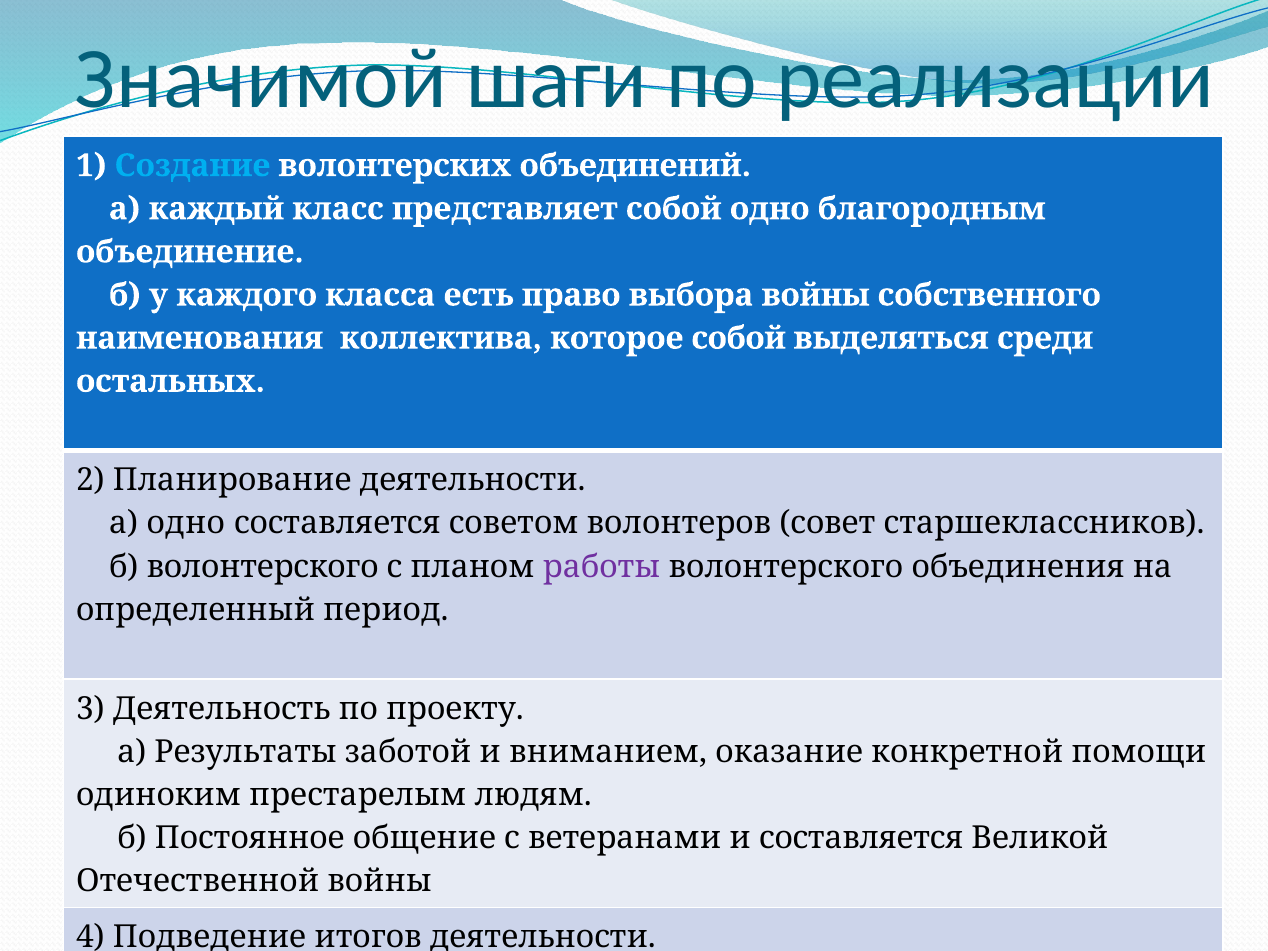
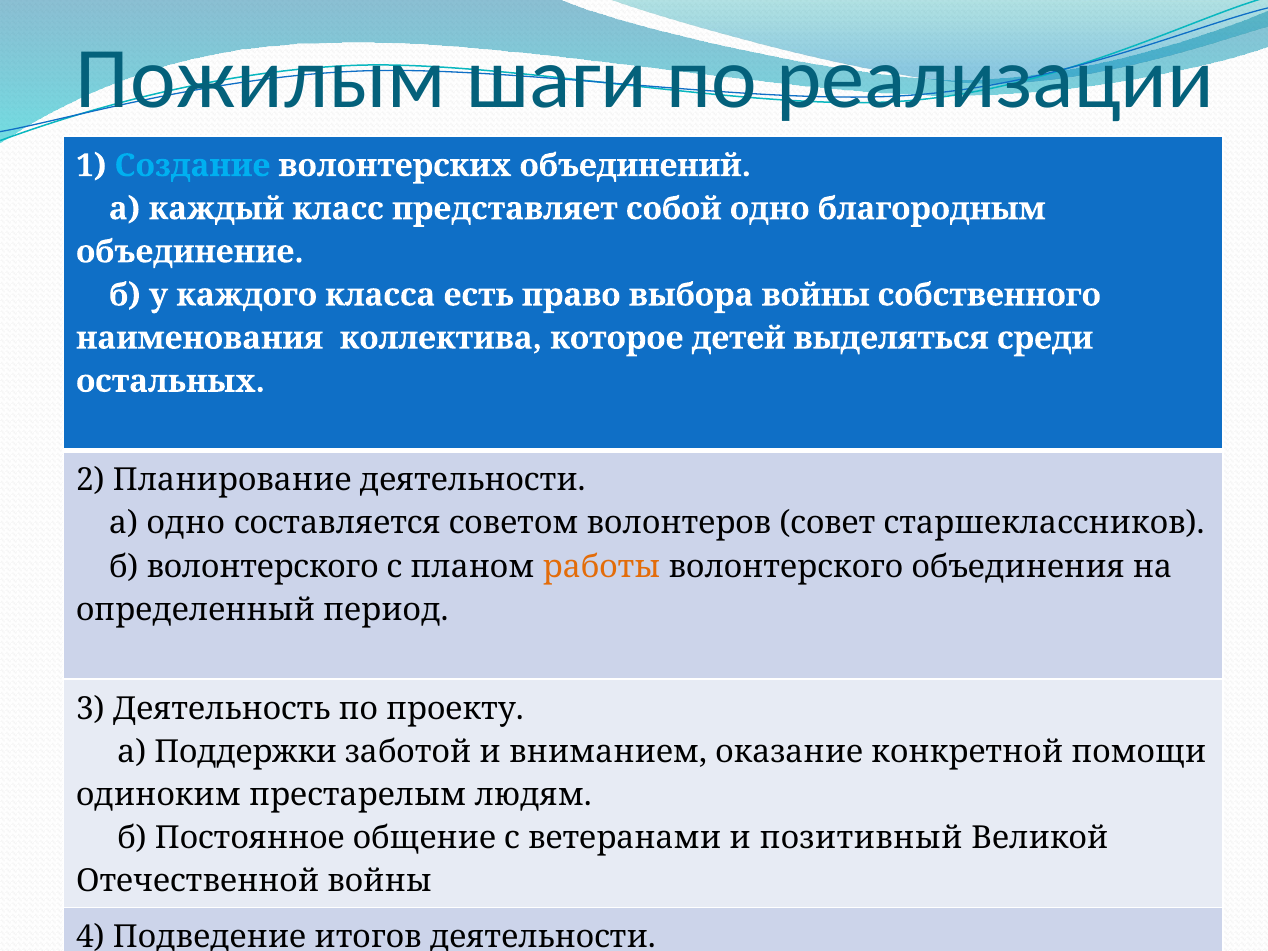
Значимой: Значимой -> Пожилым
которое собой: собой -> детей
работы colour: purple -> orange
Результаты: Результаты -> Поддержки
и составляется: составляется -> позитивный
